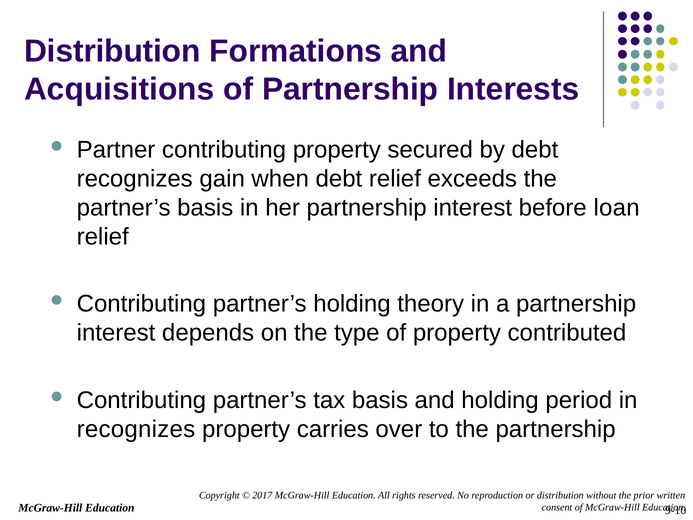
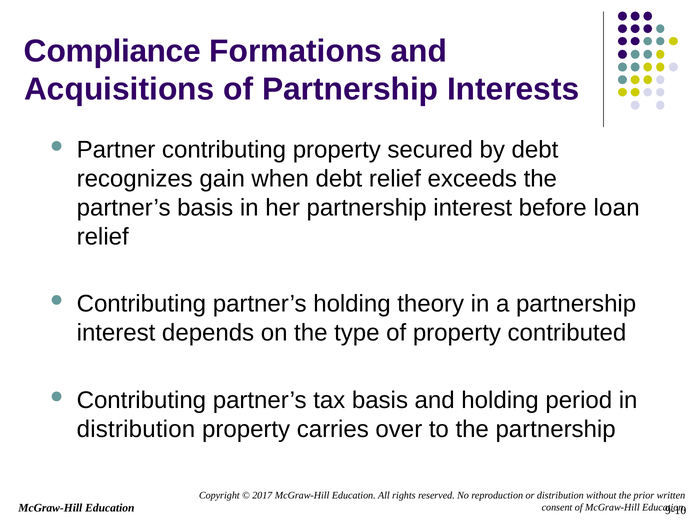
Distribution at (112, 51): Distribution -> Compliance
recognizes at (136, 429): recognizes -> distribution
